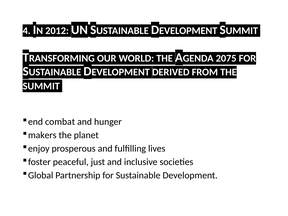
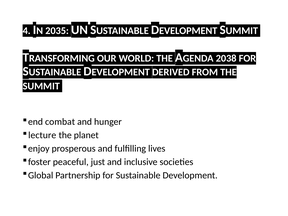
2012: 2012 -> 2035
2075: 2075 -> 2038
makers: makers -> lecture
